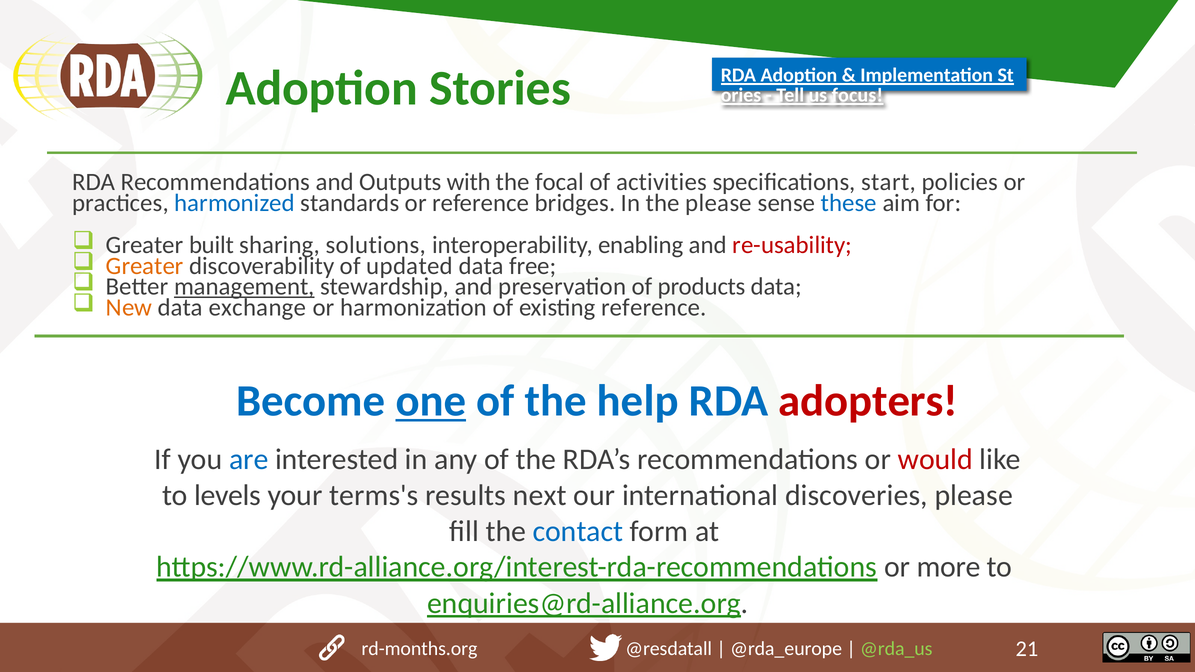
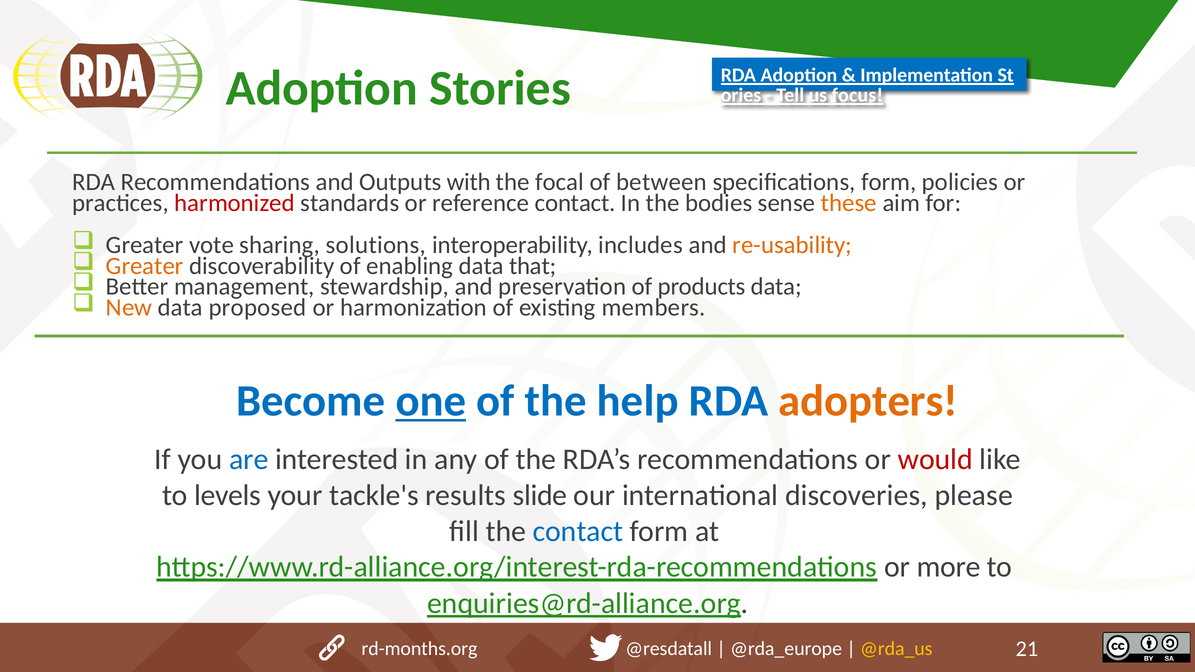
activities: activities -> between
specifications start: start -> form
harmonized colour: blue -> red
reference bridges: bridges -> contact
the please: please -> bodies
these colour: blue -> orange
built: built -> vote
enabling: enabling -> includes
re-usability colour: red -> orange
updated: updated -> enabling
free: free -> that
management underline: present -> none
exchange: exchange -> proposed
existing reference: reference -> members
adopters colour: red -> orange
terms's: terms's -> tackle's
next: next -> slide
@rda_us colour: light green -> yellow
